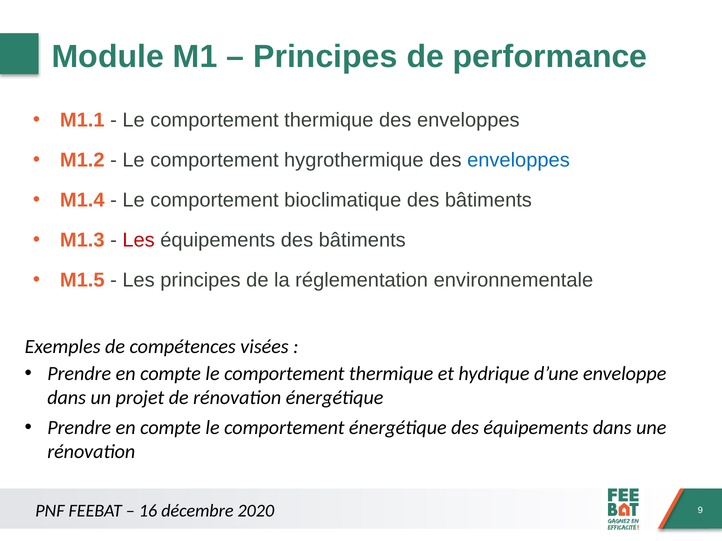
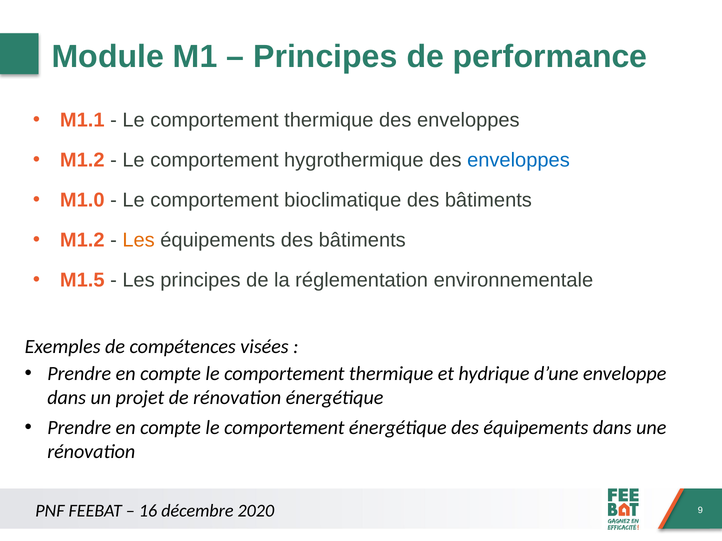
M1.4: M1.4 -> M1.0
M1.3 at (82, 240): M1.3 -> M1.2
Les at (139, 240) colour: red -> orange
